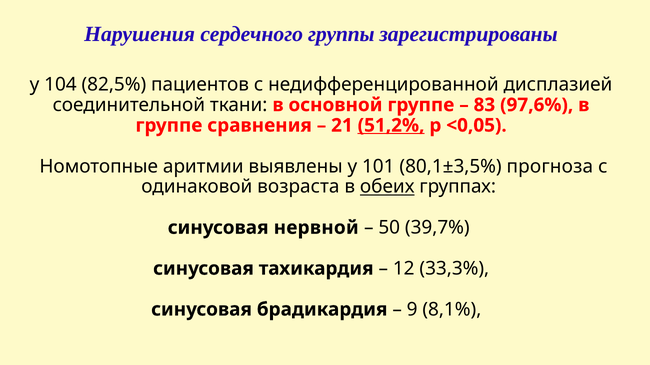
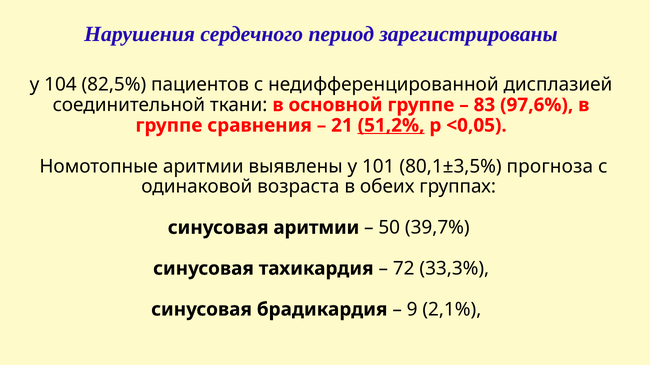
группы: группы -> период
обеих underline: present -> none
синусовая нервной: нервной -> аритмии
12: 12 -> 72
8,1%: 8,1% -> 2,1%
